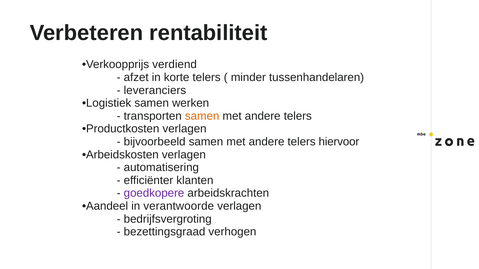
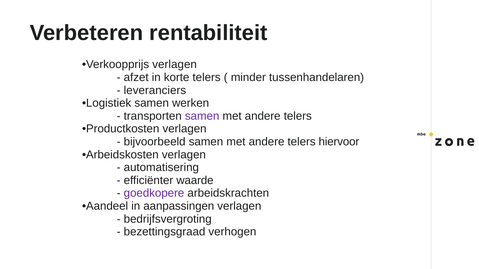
Verkoopprijs verdiend: verdiend -> verlagen
samen at (202, 116) colour: orange -> purple
klanten: klanten -> waarde
verantwoorde: verantwoorde -> aanpassingen
